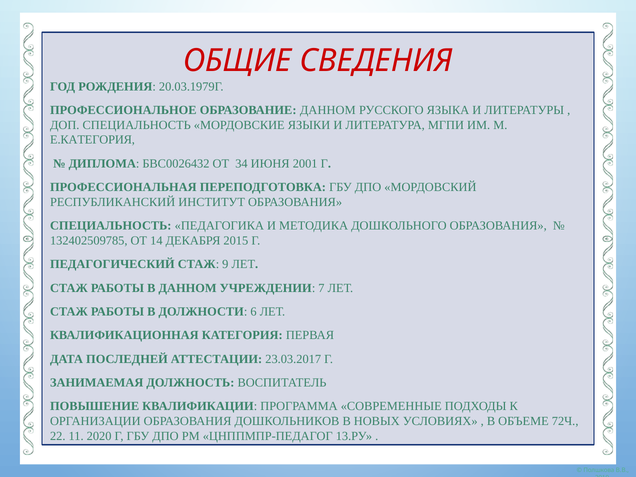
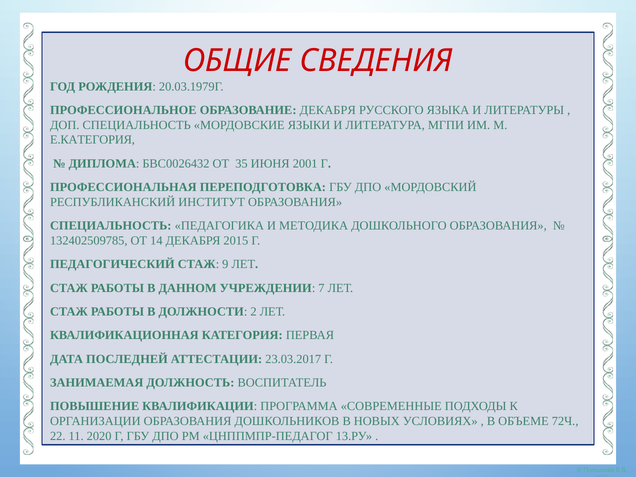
ОБРАЗОВАНИЕ ДАННОМ: ДАННОМ -> ДЕКАБРЯ
34: 34 -> 35
6: 6 -> 2
